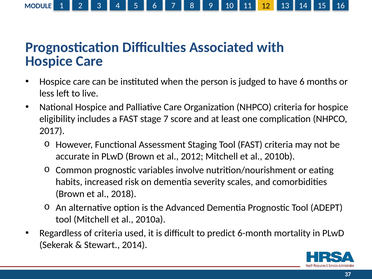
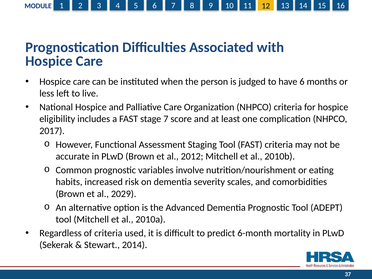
2018: 2018 -> 2029
